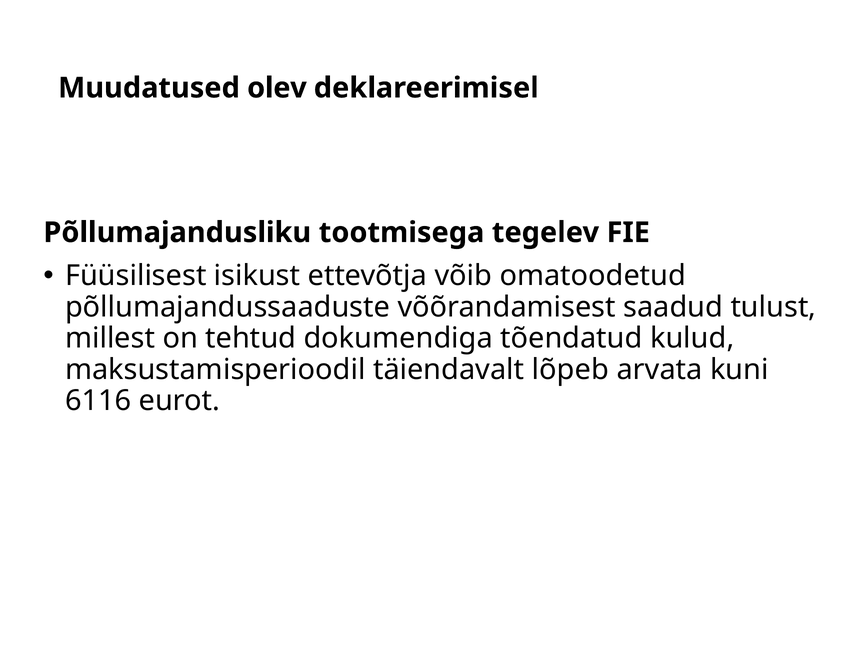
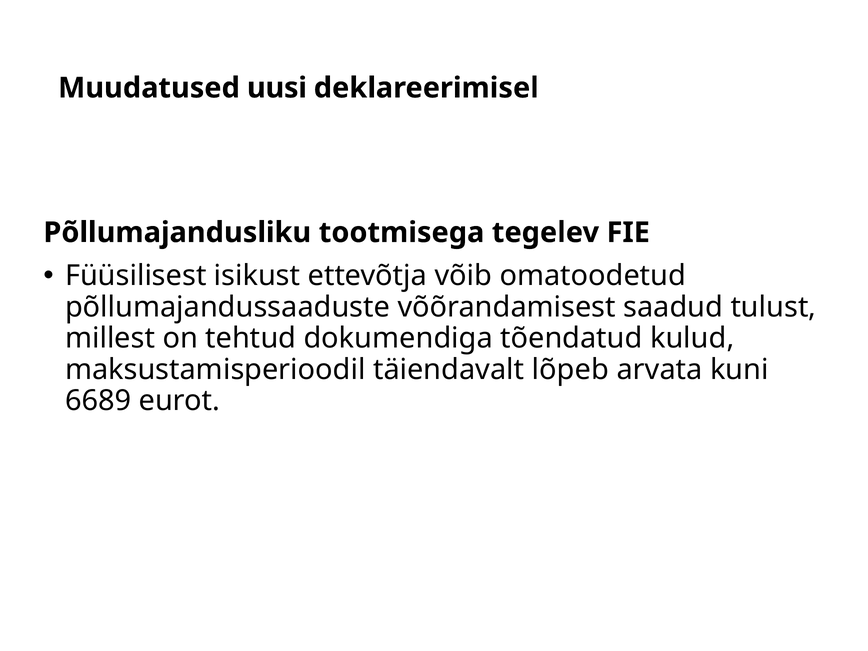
olev: olev -> uusi
6116: 6116 -> 6689
